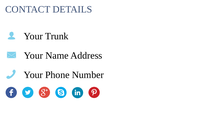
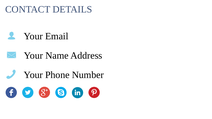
Trunk: Trunk -> Email
